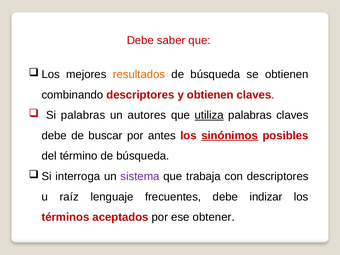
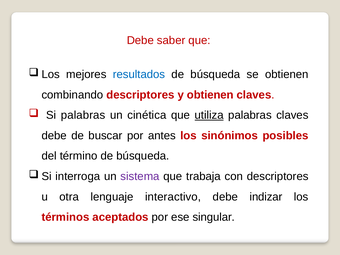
resultados colour: orange -> blue
autores: autores -> cinética
sinónimos underline: present -> none
raíz: raíz -> otra
frecuentes: frecuentes -> interactivo
obtener: obtener -> singular
